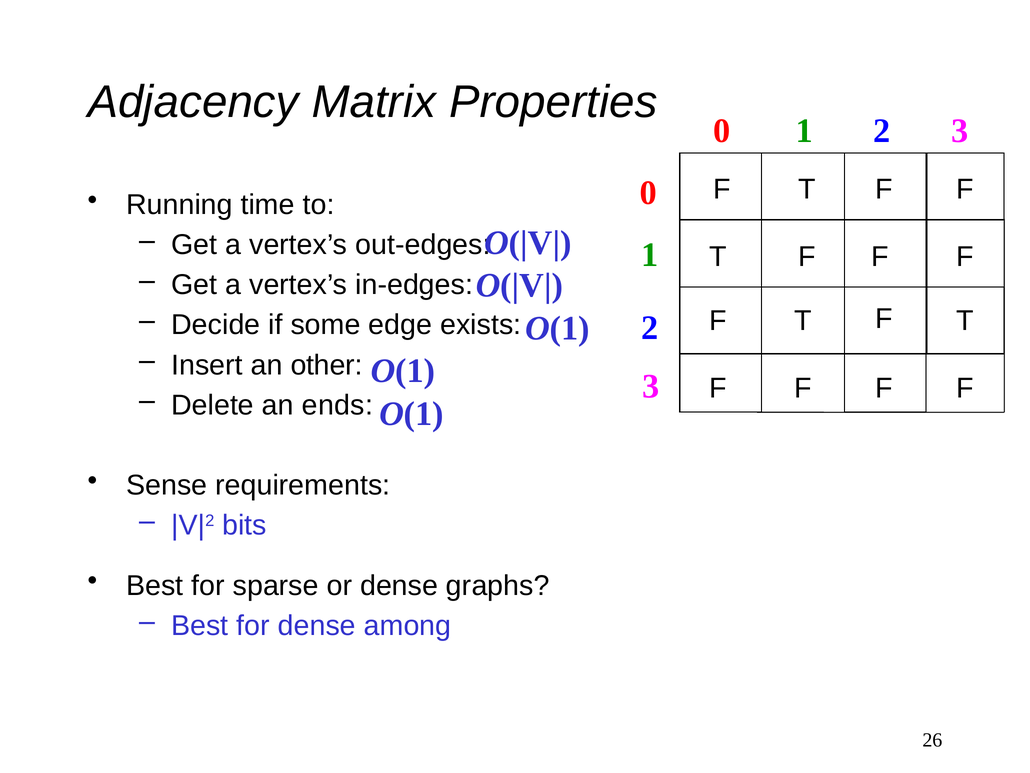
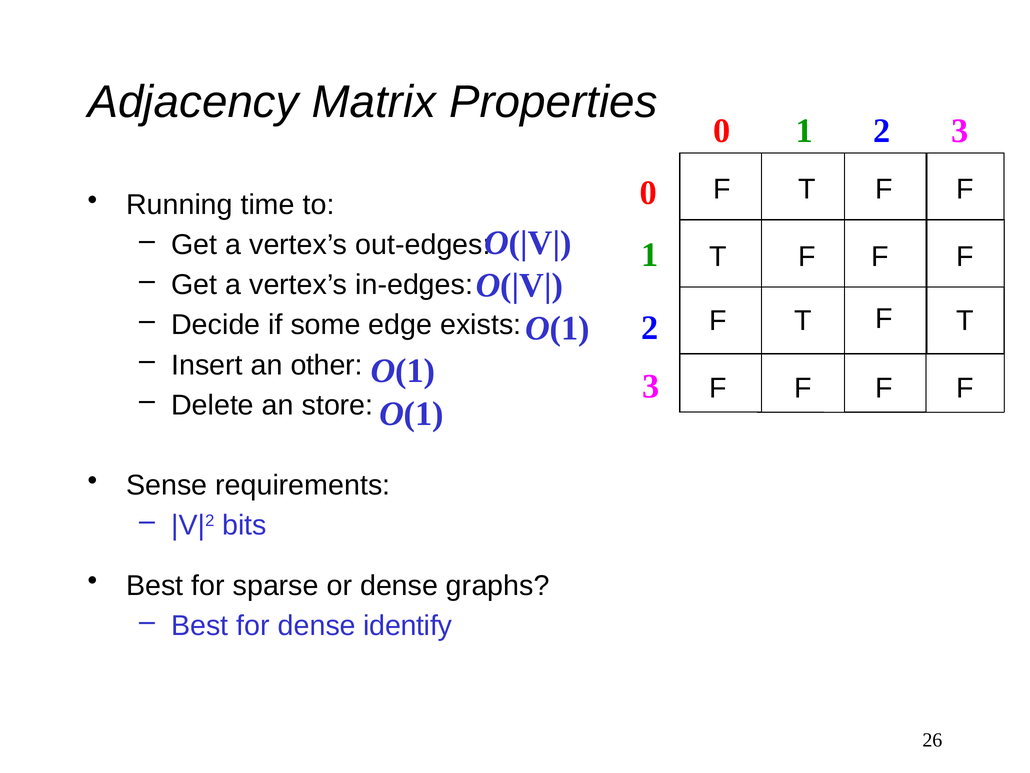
ends: ends -> store
among: among -> identify
